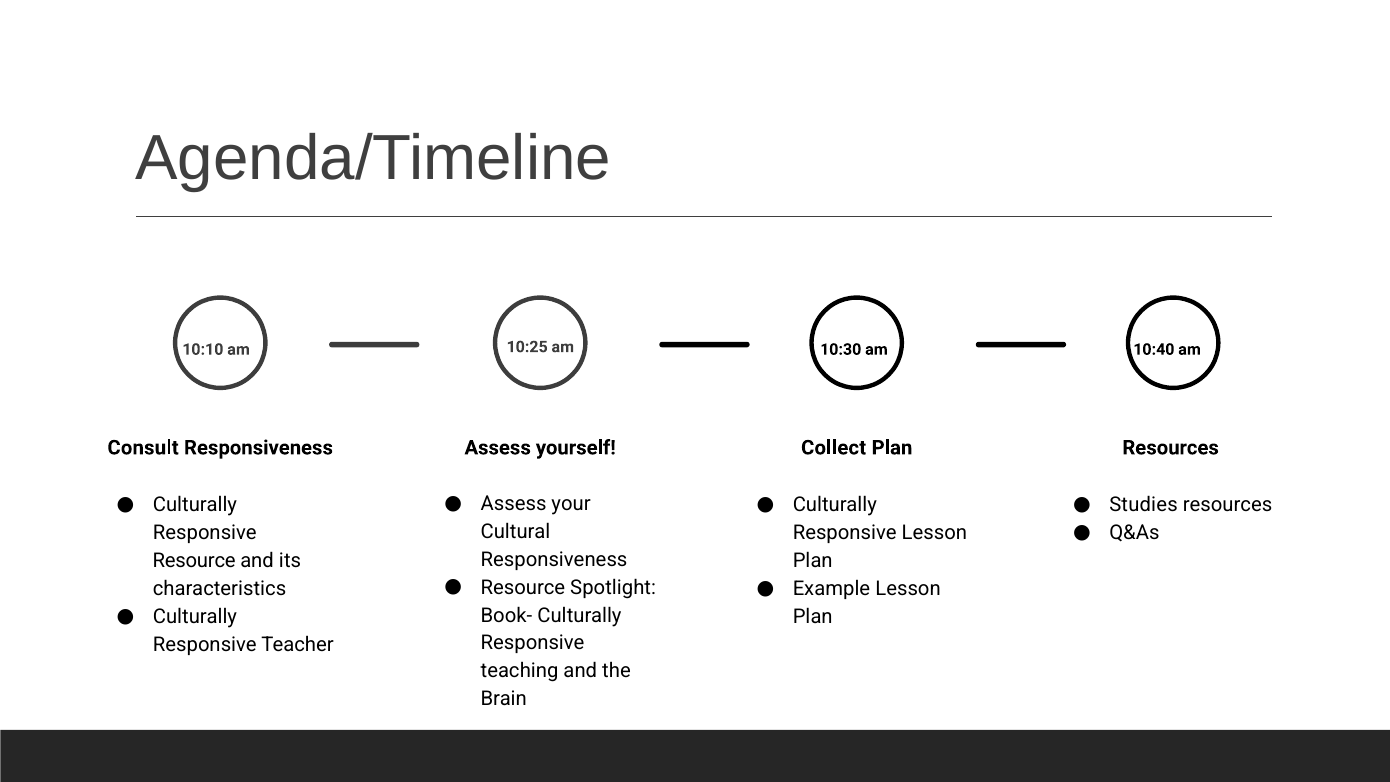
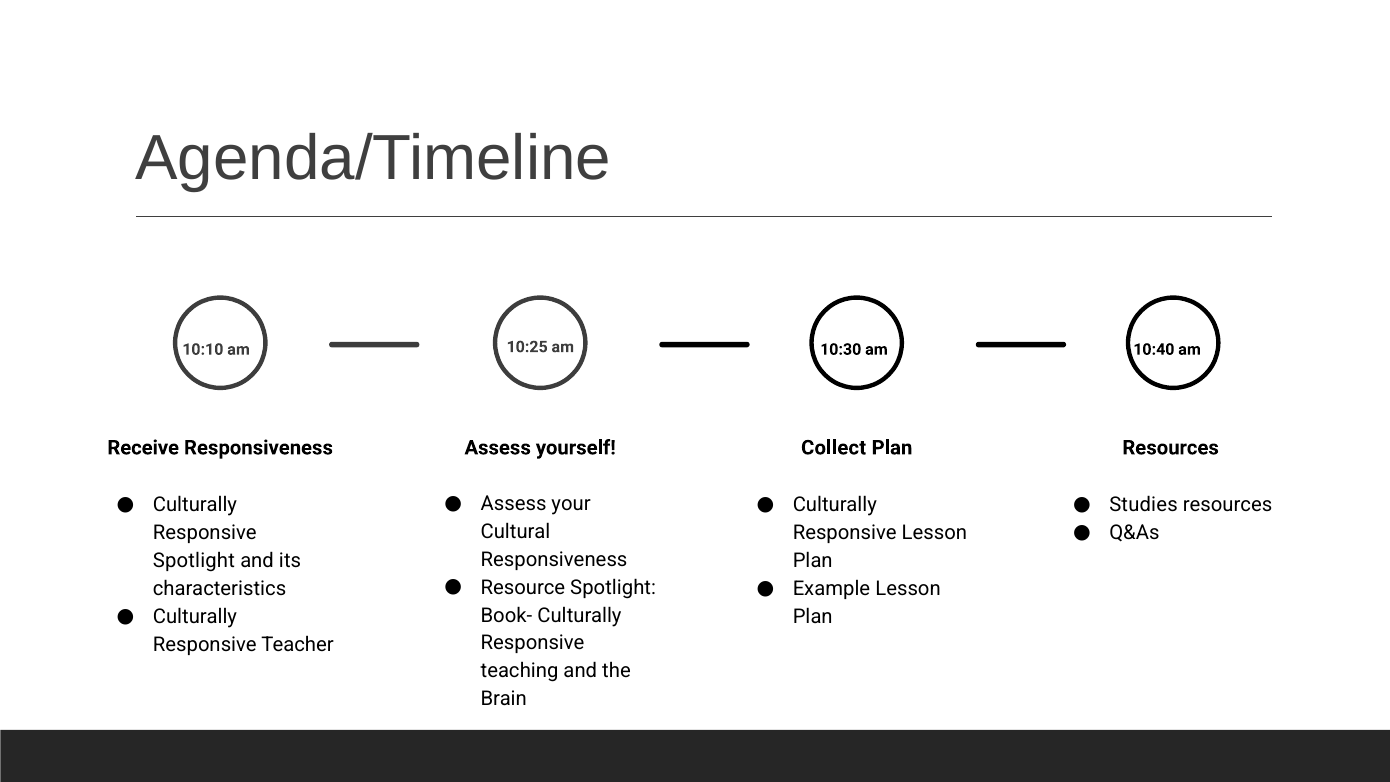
Consult: Consult -> Receive
Resource at (194, 561): Resource -> Spotlight
